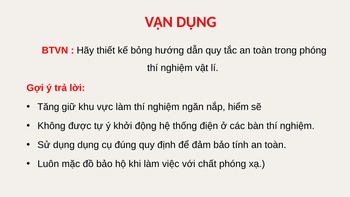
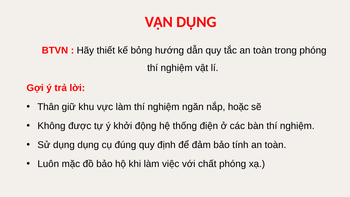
Tăng: Tăng -> Thân
hiểm: hiểm -> hoặc
